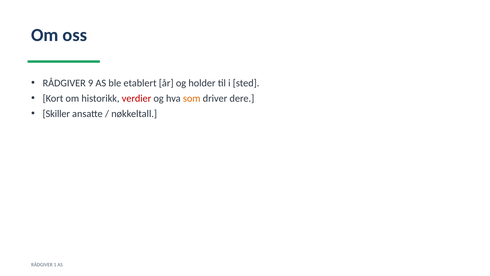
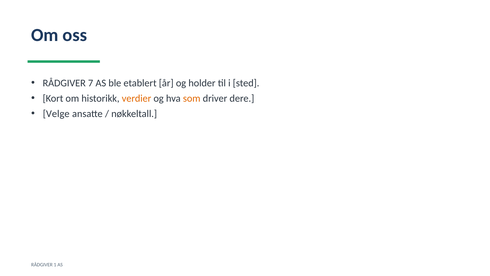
9: 9 -> 7
verdier colour: red -> orange
Skiller: Skiller -> Velge
